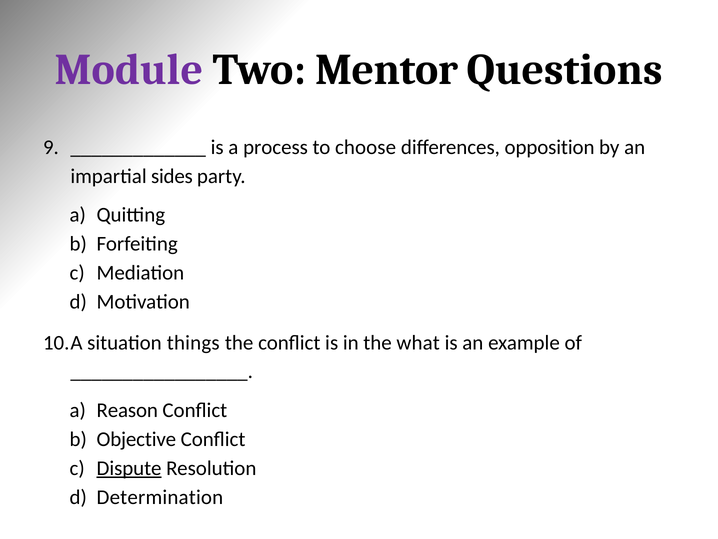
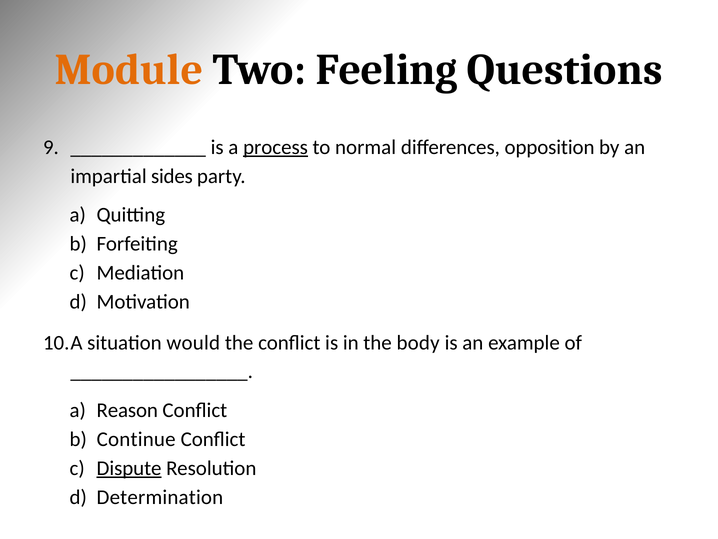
Module colour: purple -> orange
Mentor: Mentor -> Feeling
process underline: none -> present
choose: choose -> normal
things: things -> would
what: what -> body
Objective: Objective -> Continue
